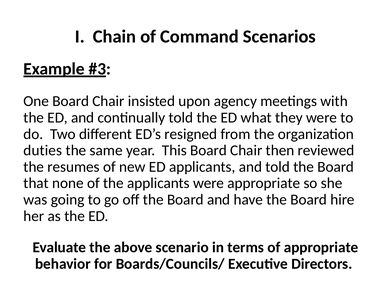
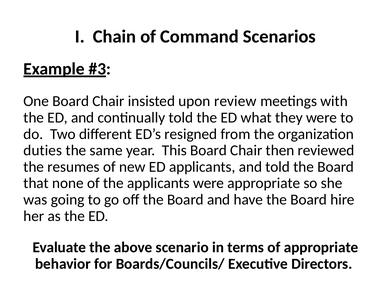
agency: agency -> review
